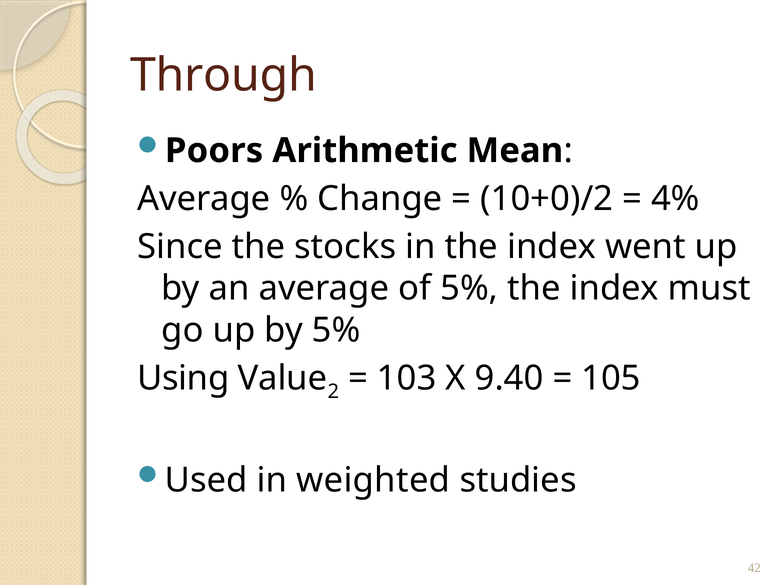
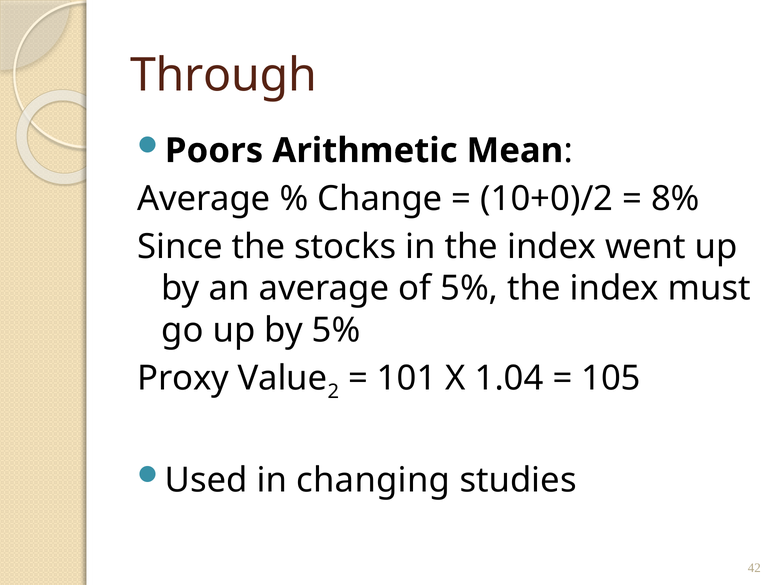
4%: 4% -> 8%
Using: Using -> Proxy
103: 103 -> 101
9.40: 9.40 -> 1.04
weighted: weighted -> changing
